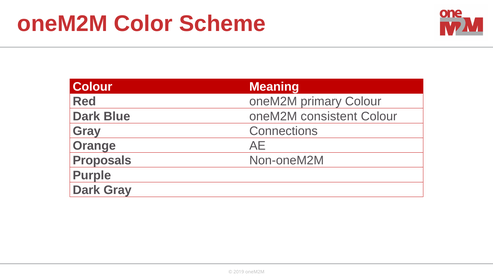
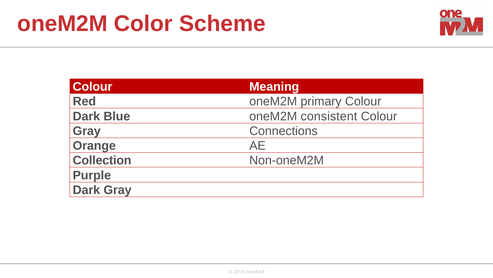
Proposals: Proposals -> Collection
